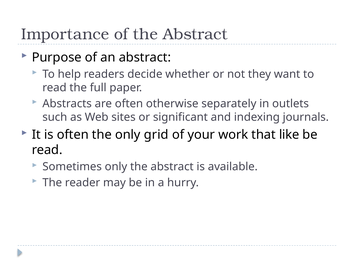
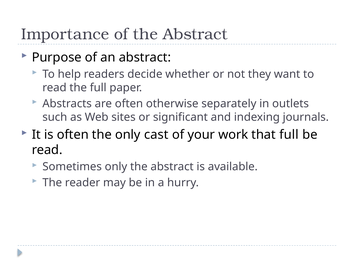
grid: grid -> cast
that like: like -> full
